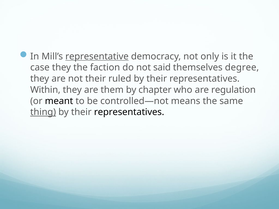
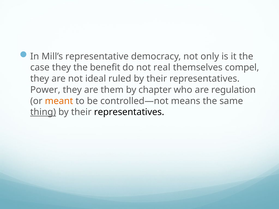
representative underline: present -> none
faction: faction -> benefit
said: said -> real
degree: degree -> compel
not their: their -> ideal
Within: Within -> Power
meant colour: black -> orange
